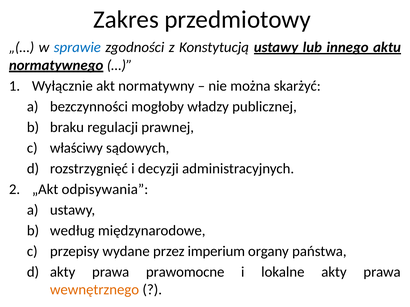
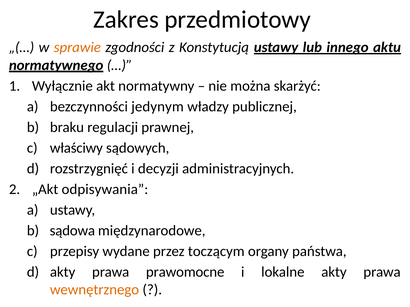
sprawie colour: blue -> orange
mogłoby: mogłoby -> jedynym
według: według -> sądowa
imperium: imperium -> toczącym
